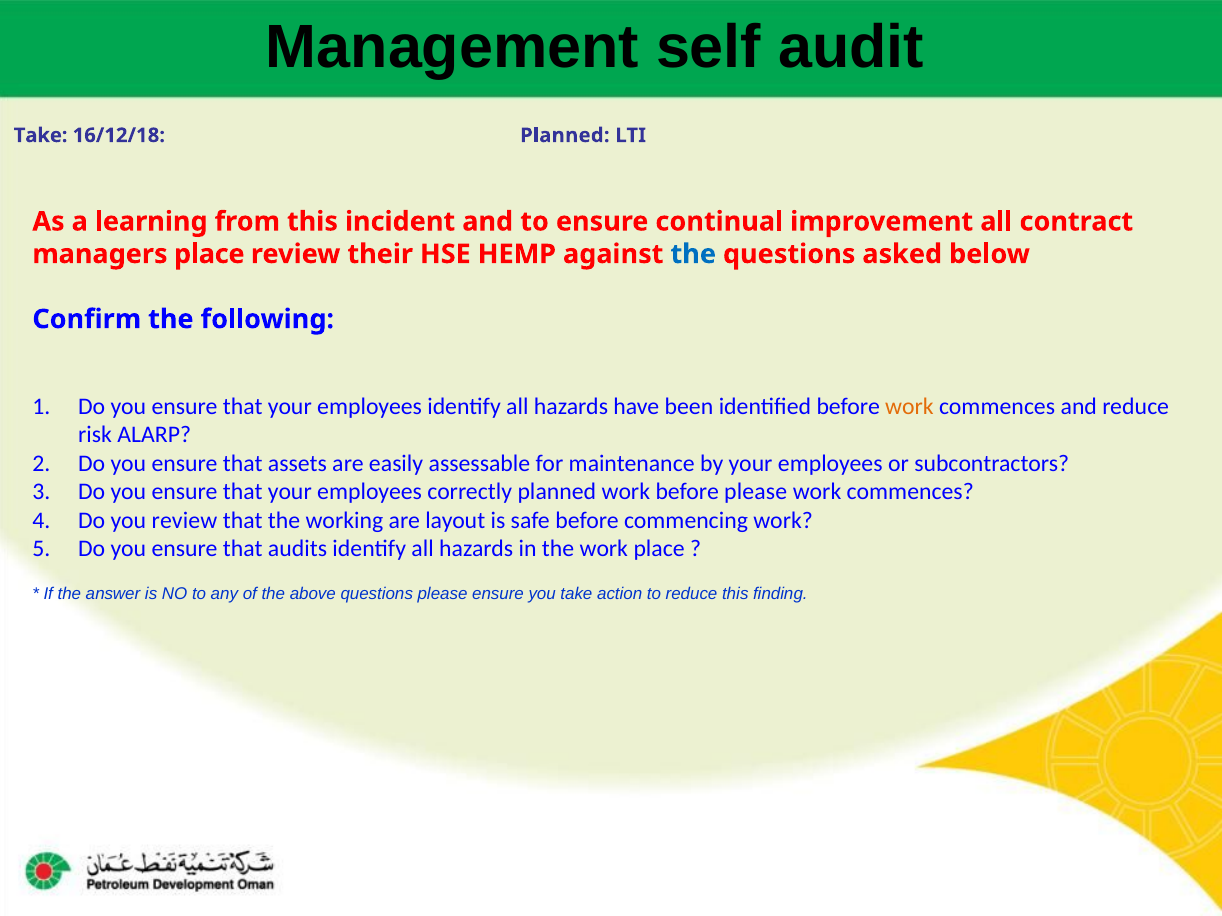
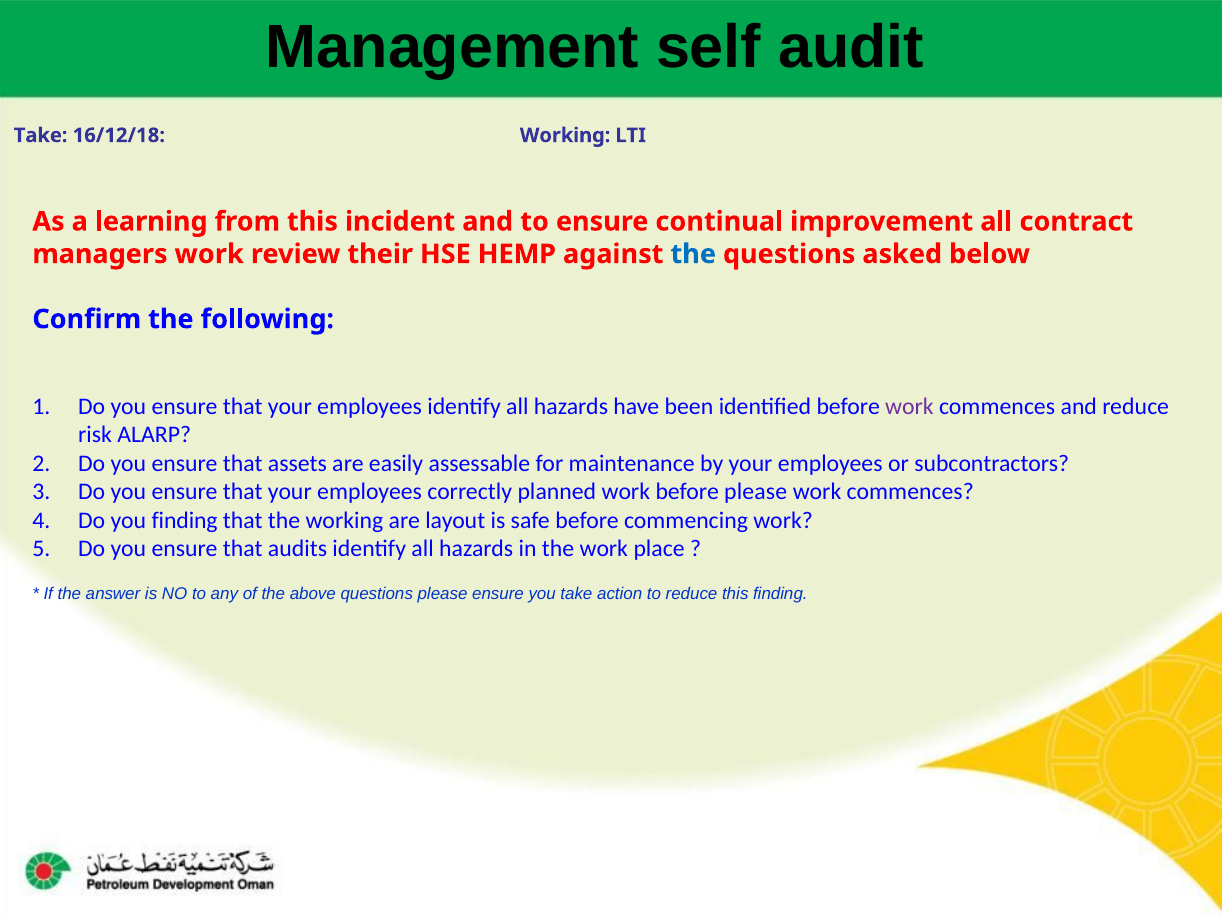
16/12/18 Planned: Planned -> Working
managers place: place -> work
work at (909, 407) colour: orange -> purple
you review: review -> finding
